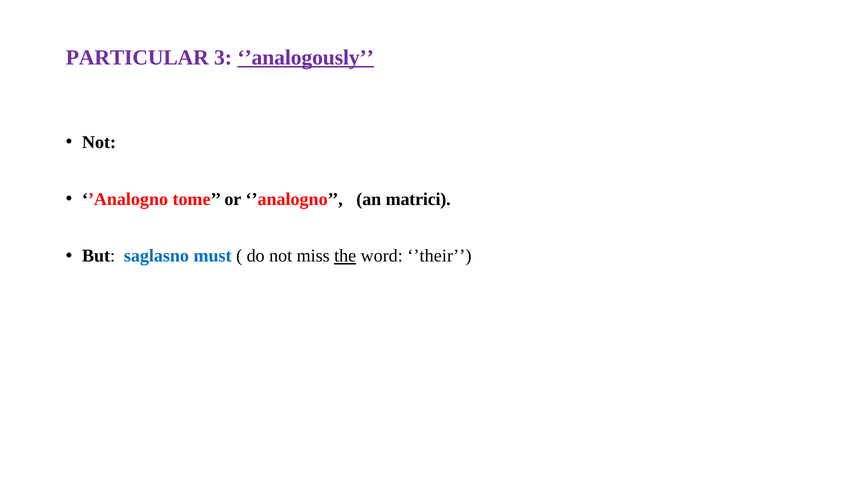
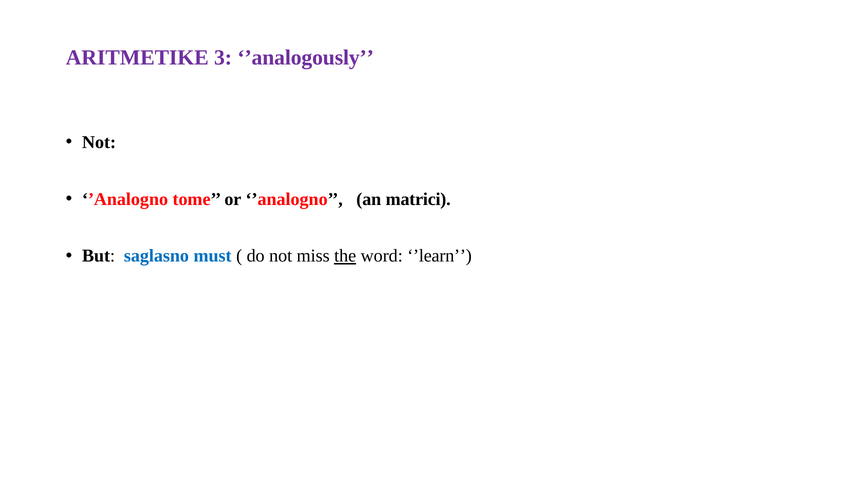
PARTICULAR: PARTICULAR -> ARITMETIKE
’analogously underline: present -> none
’their: ’their -> ’learn
